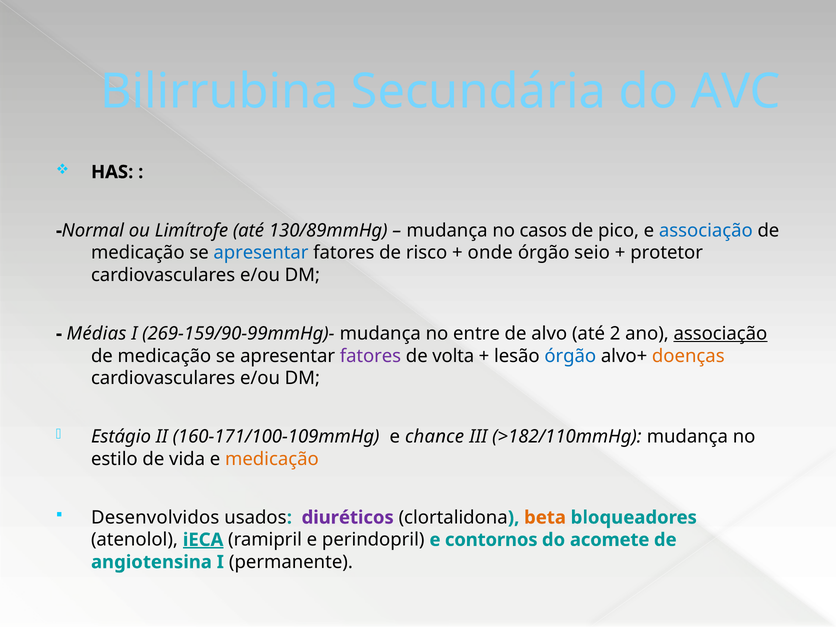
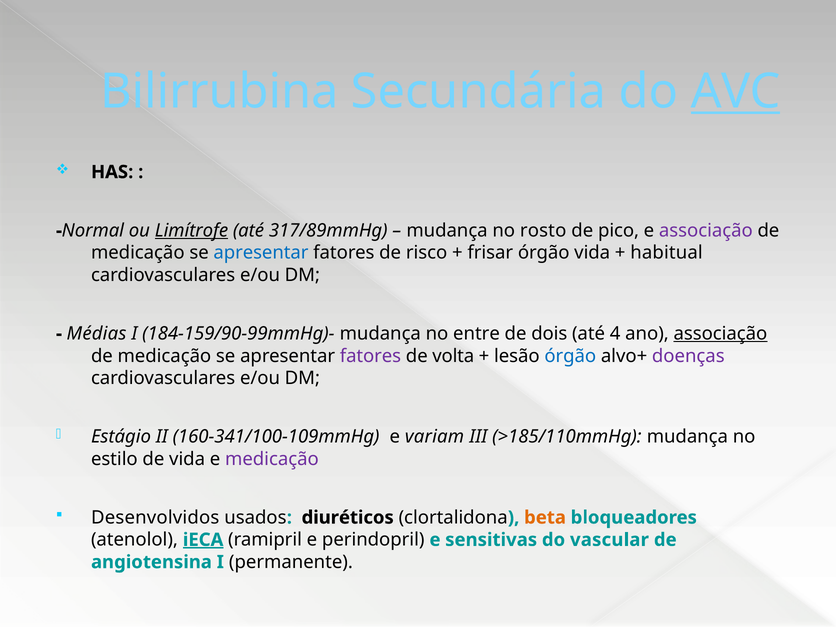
AVC underline: none -> present
Limítrofe underline: none -> present
130/89mmHg: 130/89mmHg -> 317/89mmHg
casos: casos -> rosto
associação at (706, 231) colour: blue -> purple
onde: onde -> frisar
órgão seio: seio -> vida
protetor: protetor -> habitual
269-159/90-99mmHg)-: 269-159/90-99mmHg)- -> 184-159/90-99mmHg)-
alvo: alvo -> dois
2: 2 -> 4
doenças colour: orange -> purple
160-171/100-109mmHg: 160-171/100-109mmHg -> 160-341/100-109mmHg
chance: chance -> variam
>182/110mmHg: >182/110mmHg -> >185/110mmHg
medicação at (272, 459) colour: orange -> purple
diuréticos colour: purple -> black
contornos: contornos -> sensitivas
acomete: acomete -> vascular
